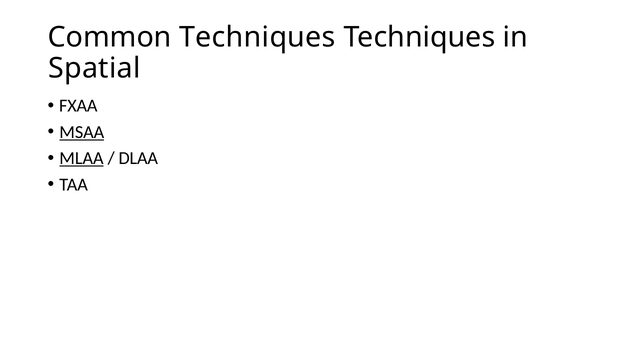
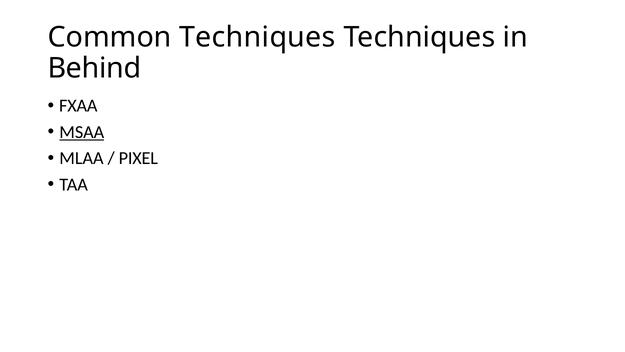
Spatial: Spatial -> Behind
MLAA underline: present -> none
DLAA: DLAA -> PIXEL
